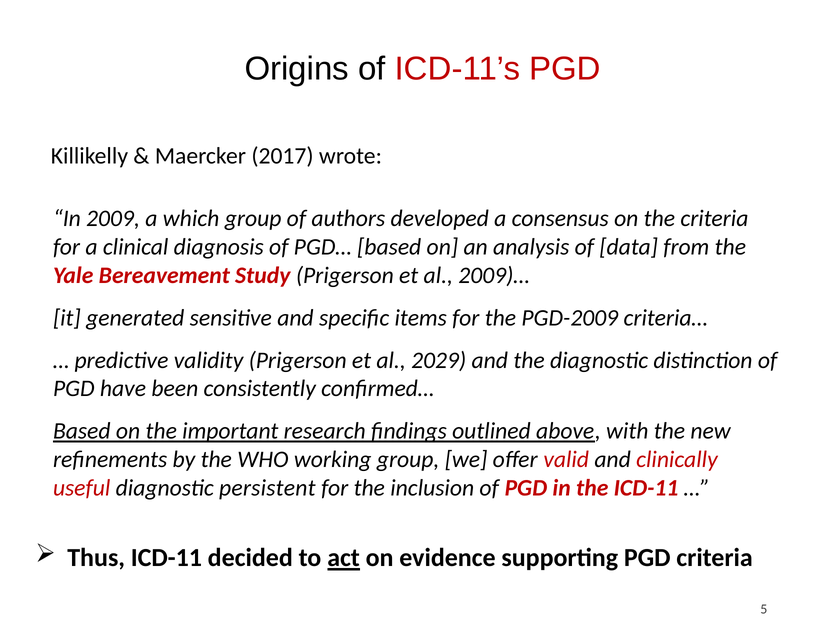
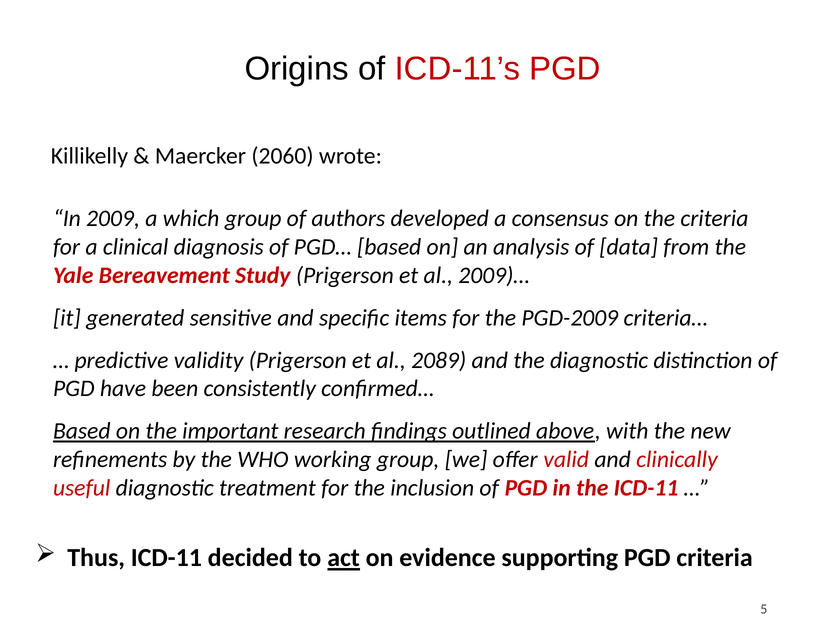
2017: 2017 -> 2060
2029: 2029 -> 2089
persistent: persistent -> treatment
